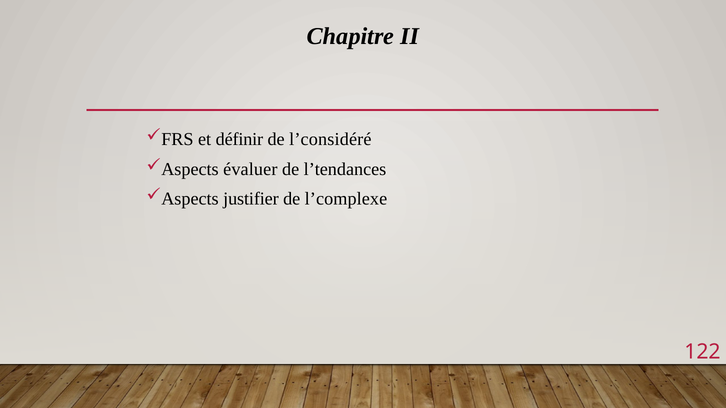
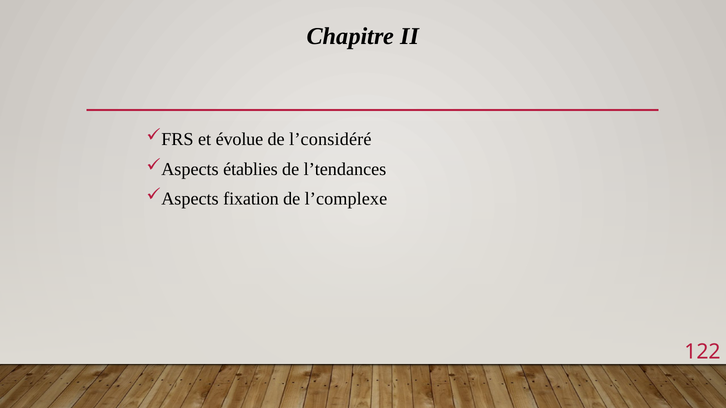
définir: définir -> évolue
évaluer: évaluer -> établies
justifier: justifier -> fixation
